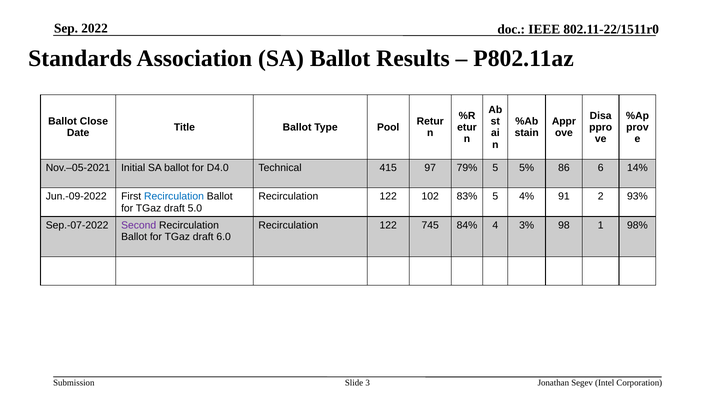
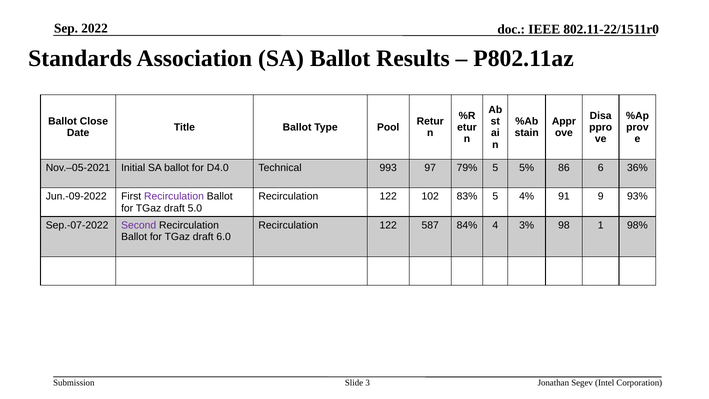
415: 415 -> 993
14%: 14% -> 36%
Recirculation at (174, 196) colour: blue -> purple
2: 2 -> 9
745: 745 -> 587
